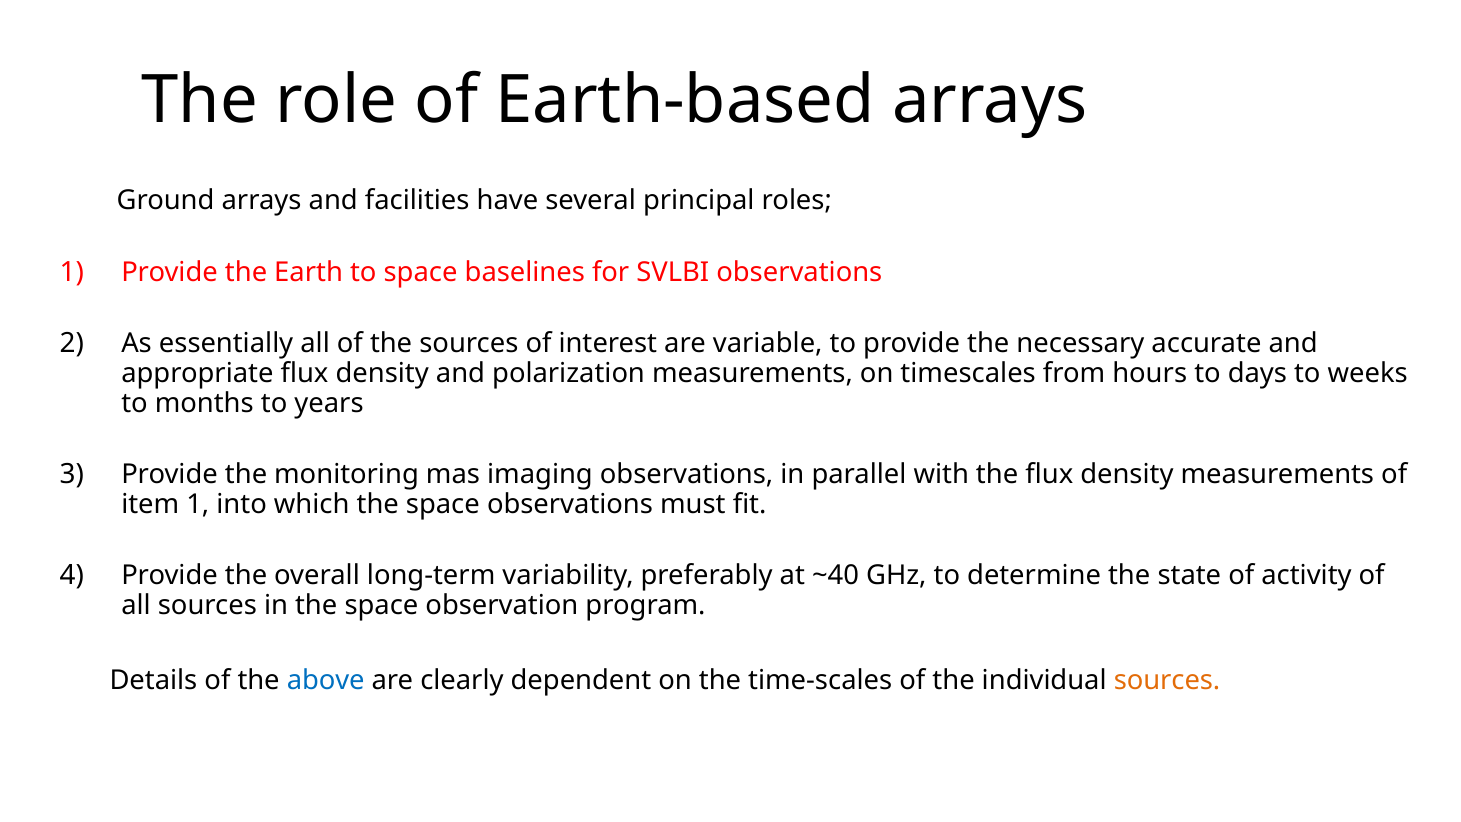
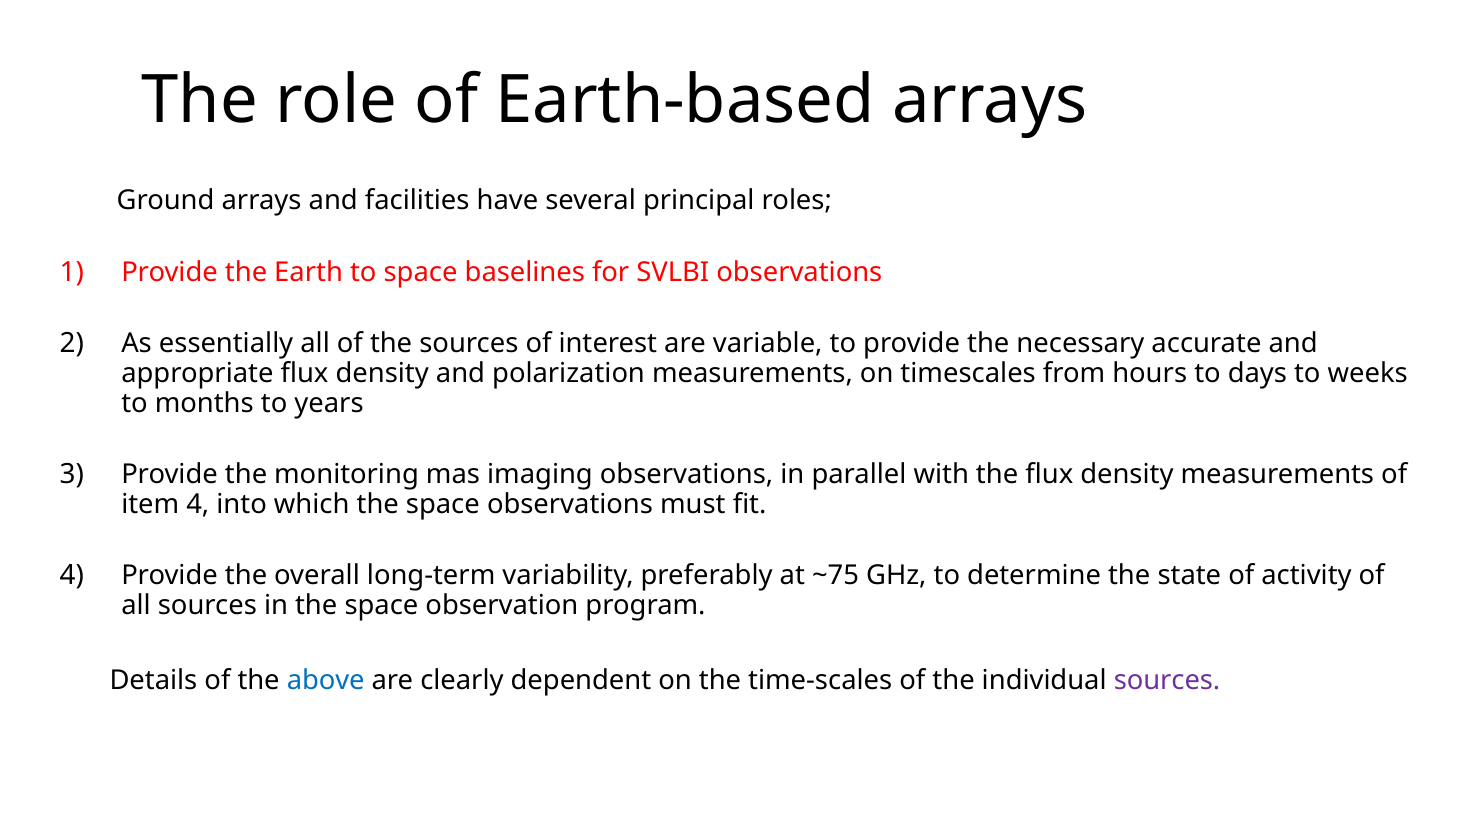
item 1: 1 -> 4
~40: ~40 -> ~75
sources at (1167, 680) colour: orange -> purple
